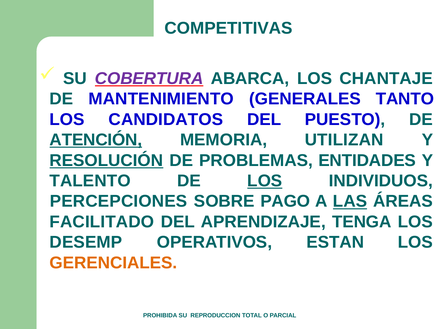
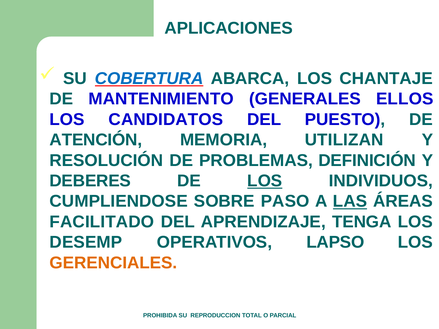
COMPETITIVAS: COMPETITIVAS -> APLICACIONES
COBERTURA colour: purple -> blue
TANTO: TANTO -> ELLOS
ATENCIÓN underline: present -> none
RESOLUCIÓN underline: present -> none
ENTIDADES: ENTIDADES -> DEFINICIÓN
TALENTO: TALENTO -> DEBERES
PERCEPCIONES: PERCEPCIONES -> CUMPLIENDOSE
PAGO: PAGO -> PASO
ESTAN: ESTAN -> LAPSO
